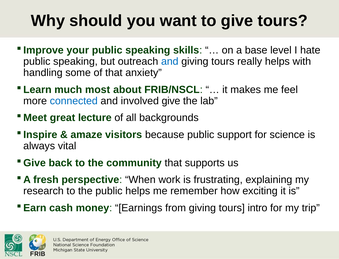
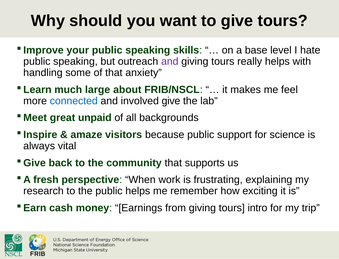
and at (170, 61) colour: blue -> purple
most: most -> large
lecture: lecture -> unpaid
